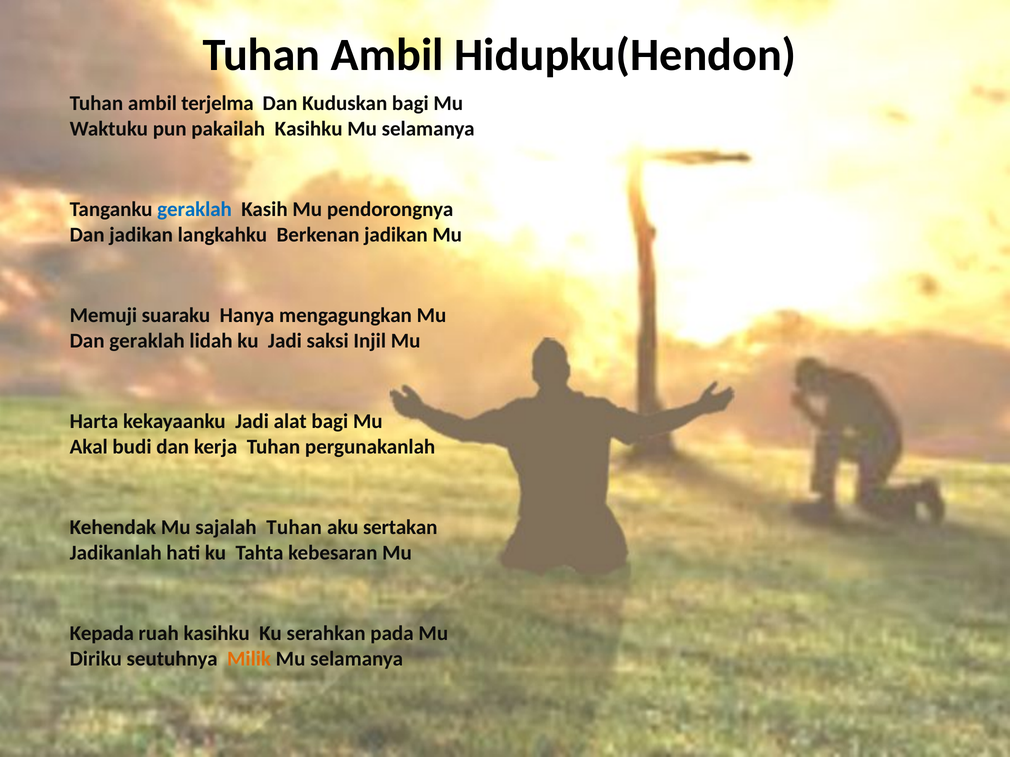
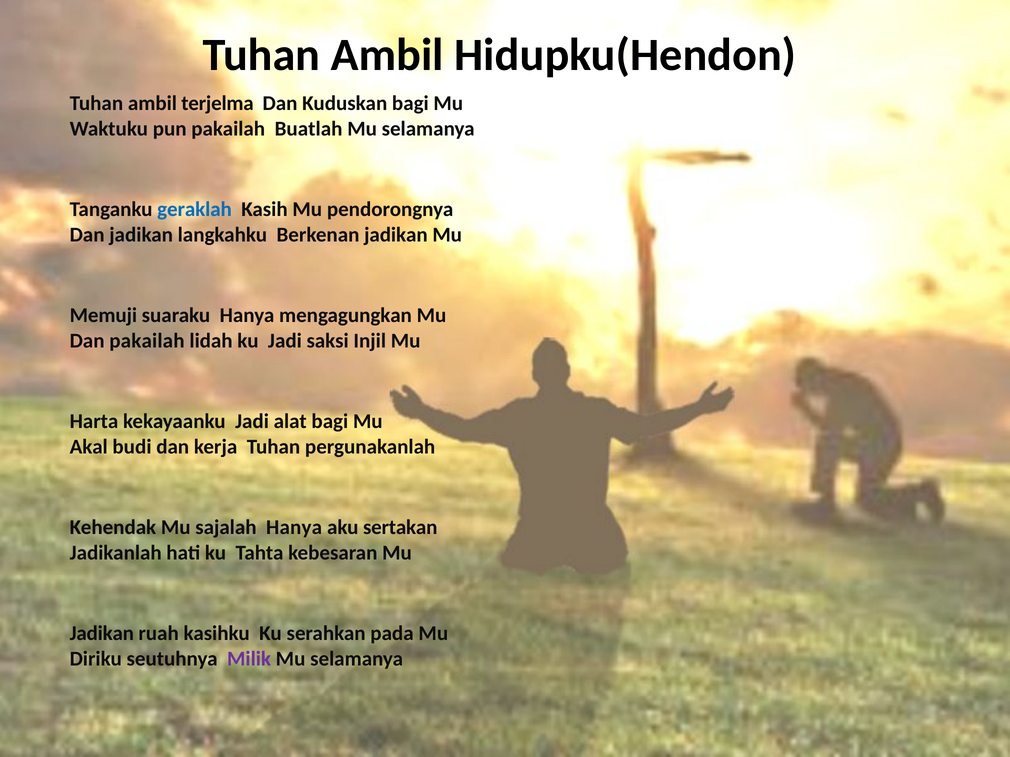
pakailah Kasihku: Kasihku -> Buatlah
Dan geraklah: geraklah -> pakailah
sajalah Tuhan: Tuhan -> Hanya
Kepada at (102, 634): Kepada -> Jadikan
Milik colour: orange -> purple
